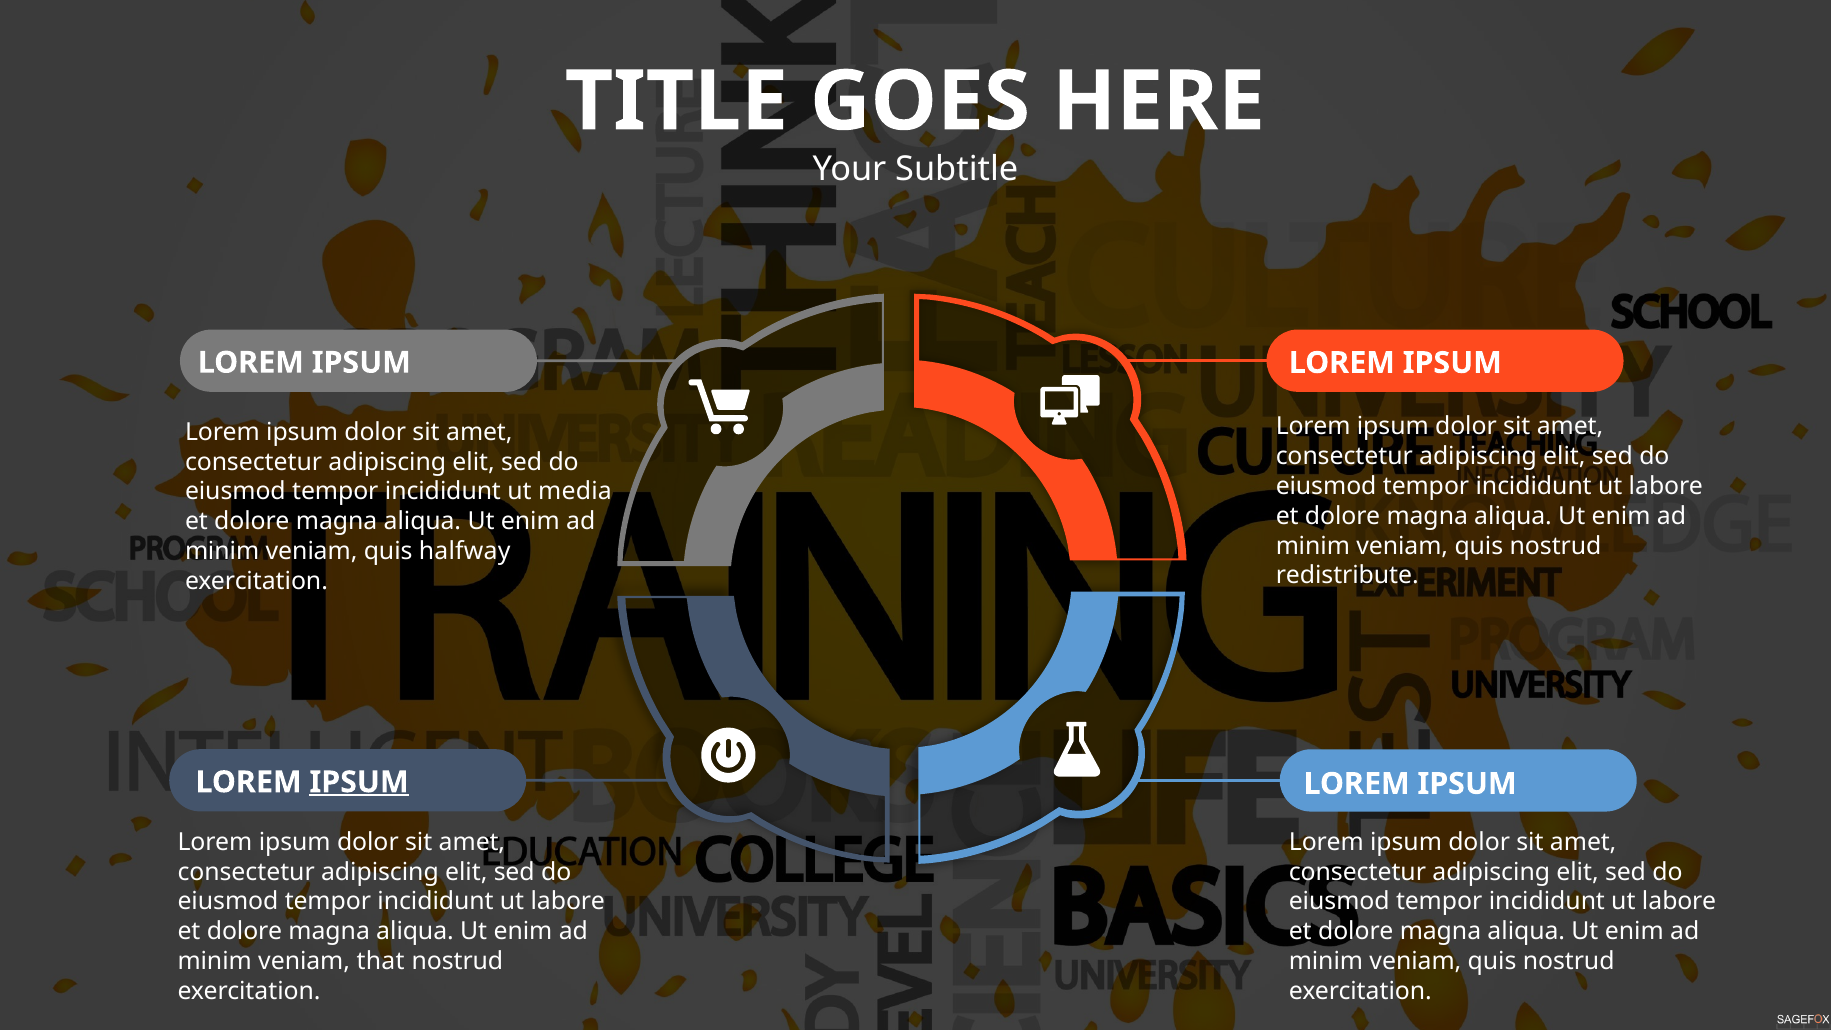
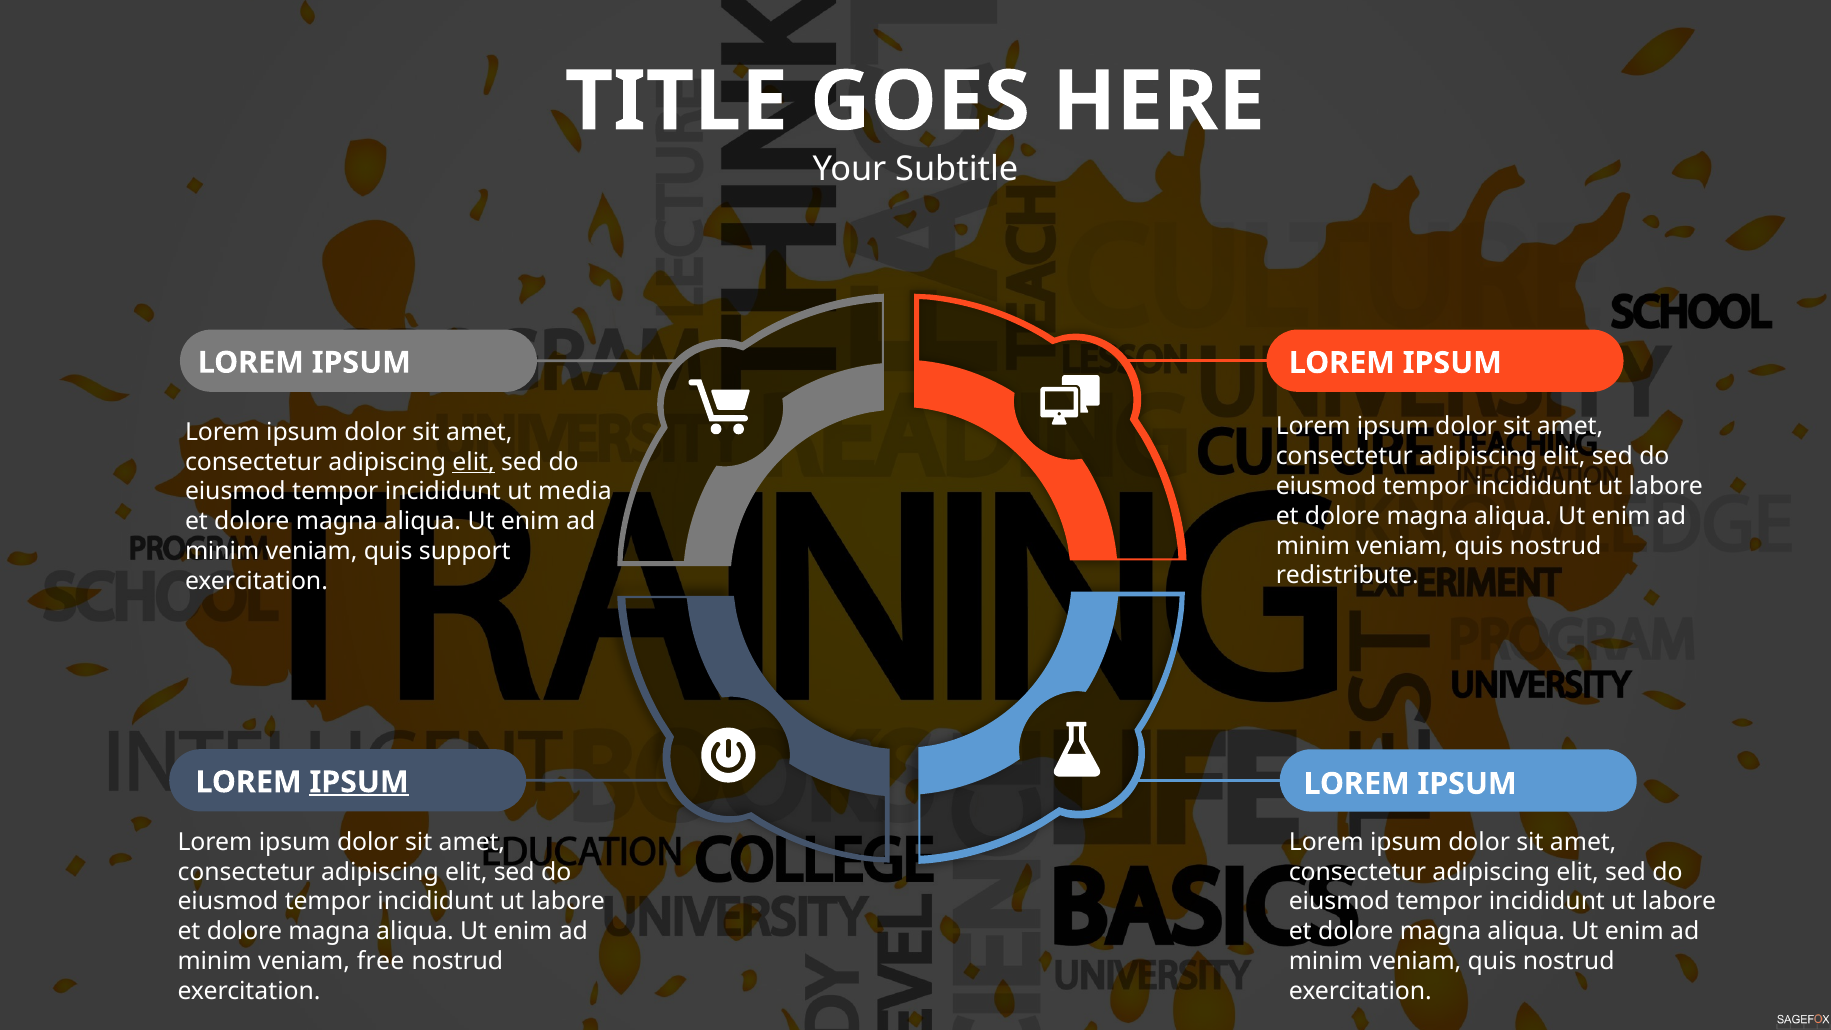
elit at (474, 462) underline: none -> present
halfway: halfway -> support
that: that -> free
